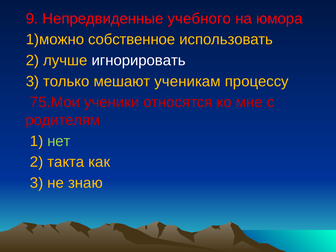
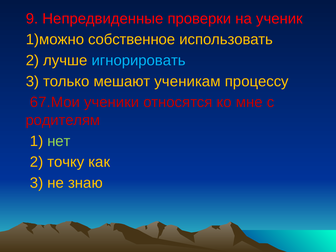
учебного: учебного -> проверки
юмора: юмора -> ученик
игнорировать colour: white -> light blue
75.Мои: 75.Мои -> 67.Мои
такта: такта -> точку
